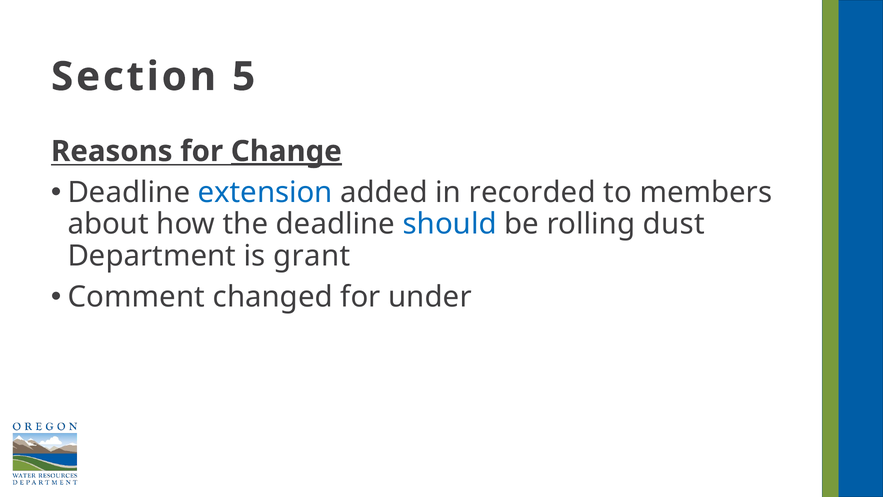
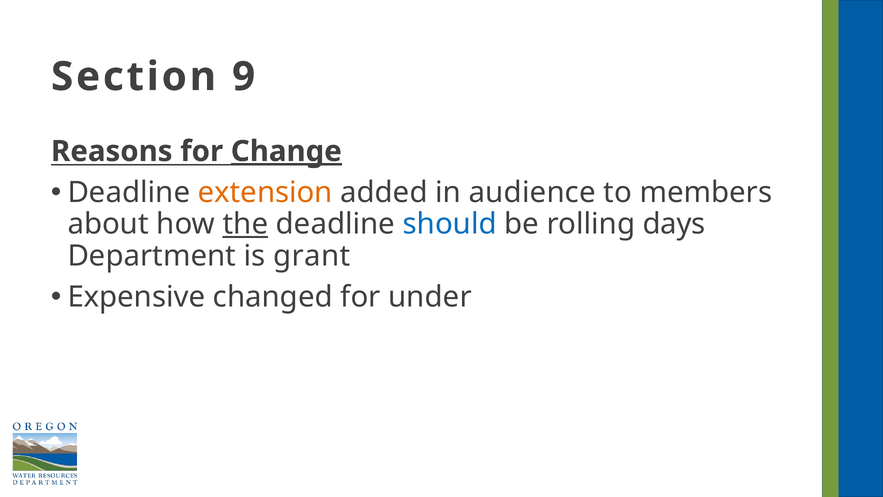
5: 5 -> 9
extension colour: blue -> orange
recorded: recorded -> audience
the underline: none -> present
dust: dust -> days
Comment: Comment -> Expensive
